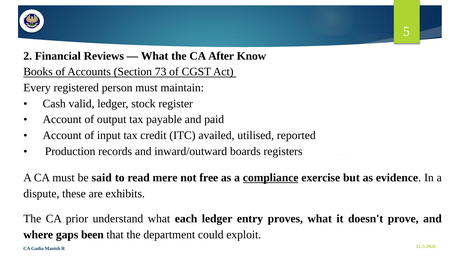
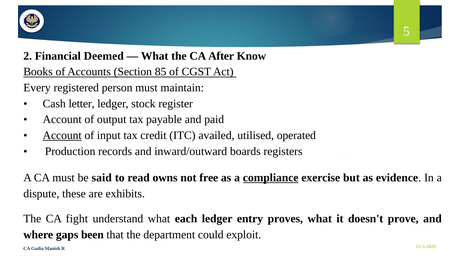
Reviews: Reviews -> Deemed
73: 73 -> 85
valid: valid -> letter
Account at (62, 135) underline: none -> present
reported: reported -> operated
mere: mere -> owns
prior: prior -> fight
